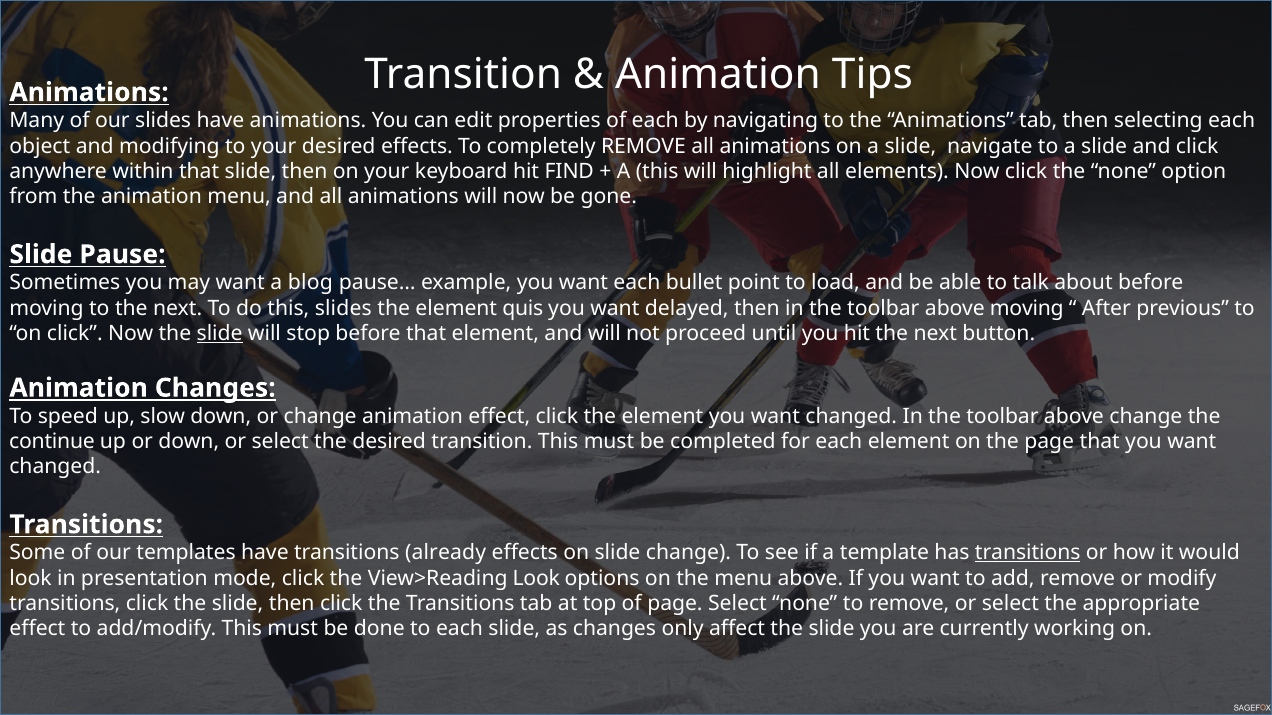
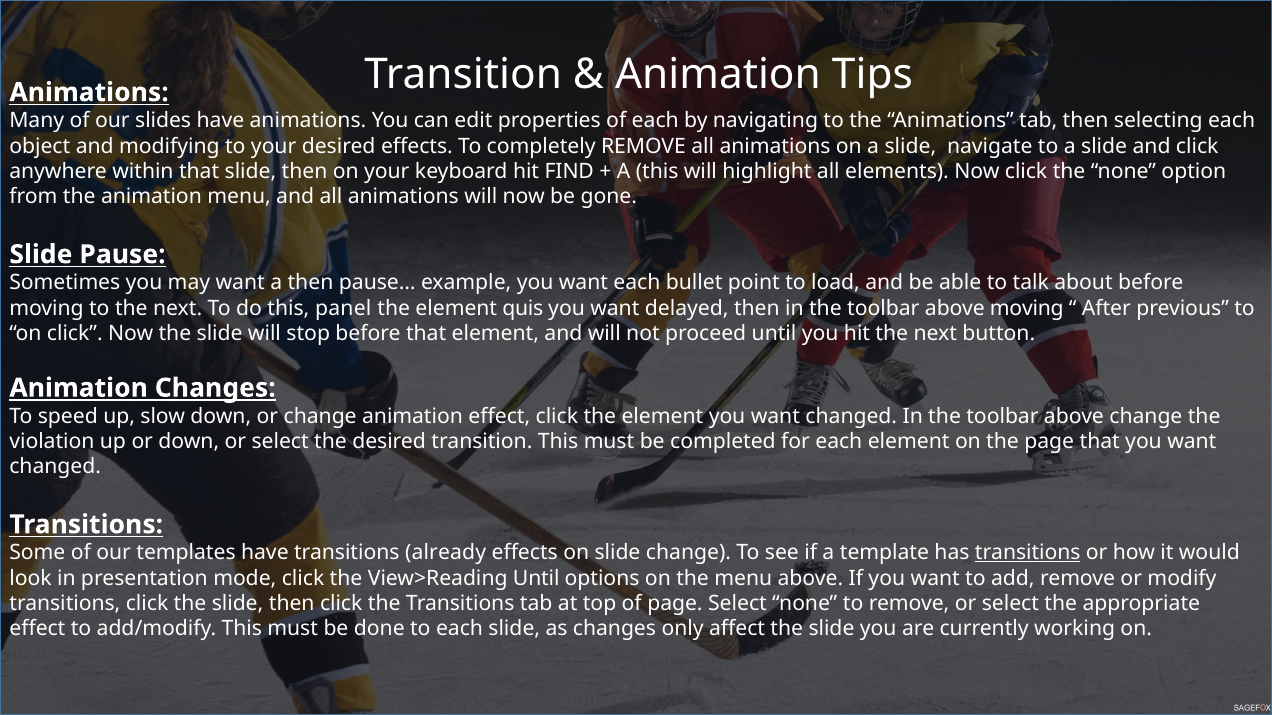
a blog: blog -> then
this slides: slides -> panel
slide at (220, 334) underline: present -> none
continue: continue -> violation
View>Reading Look: Look -> Until
